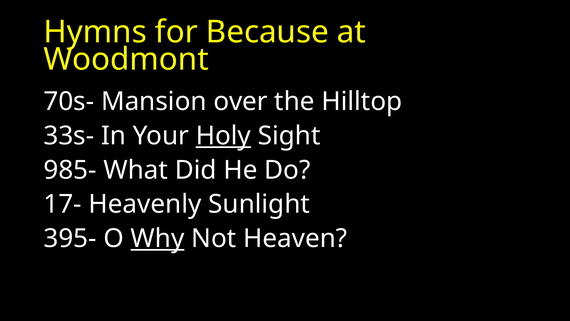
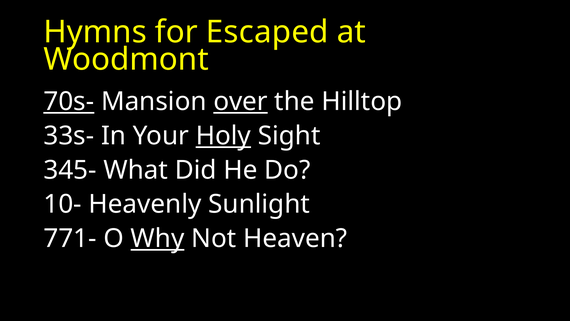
Because: Because -> Escaped
70s- underline: none -> present
over underline: none -> present
985-: 985- -> 345-
17-: 17- -> 10-
395-: 395- -> 771-
